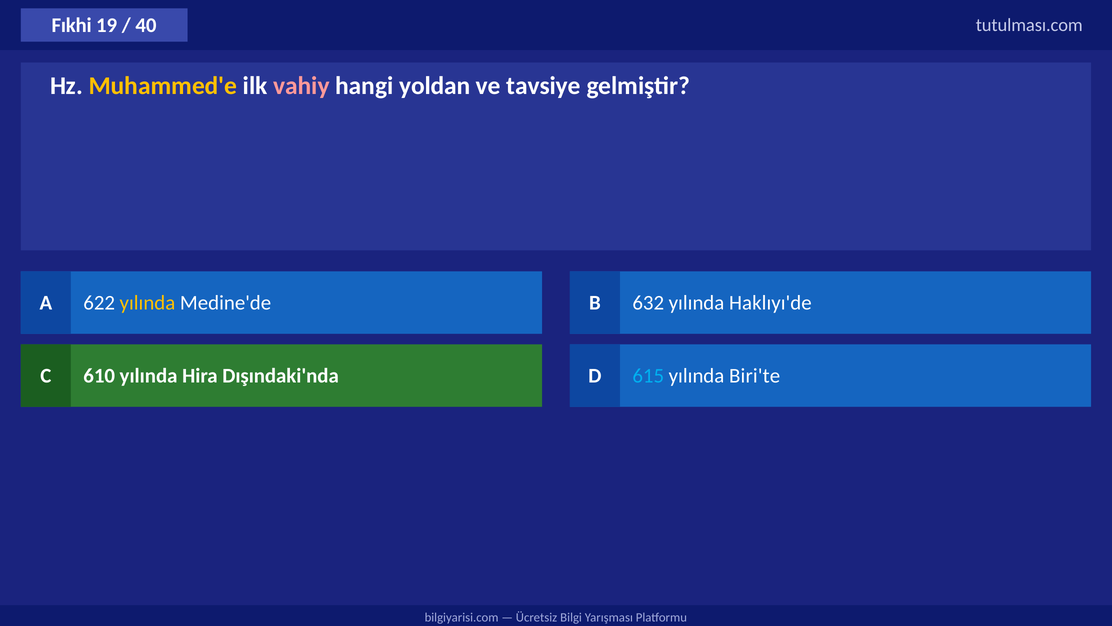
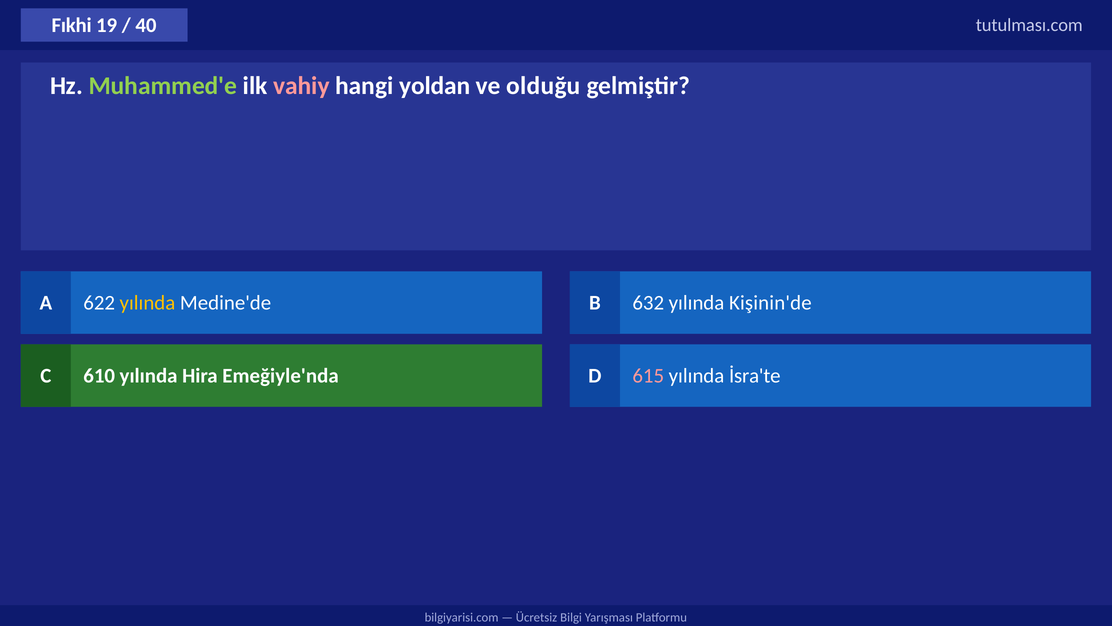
Muhammed'e colour: yellow -> light green
tavsiye: tavsiye -> olduğu
Haklıyı'de: Haklıyı'de -> Kişinin'de
Dışındaki'nda: Dışındaki'nda -> Emeğiyle'nda
615 colour: light blue -> pink
Biri'te: Biri'te -> İsra'te
